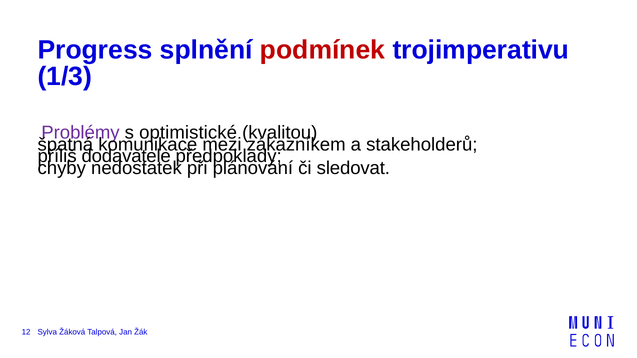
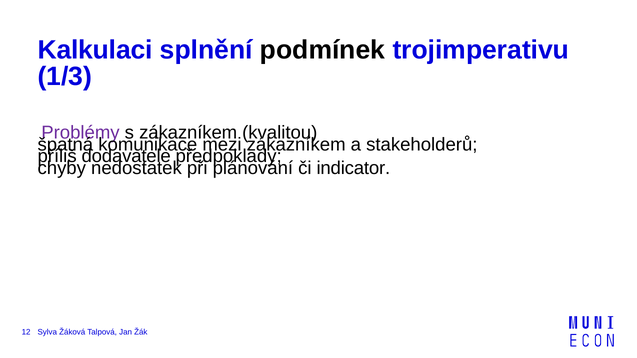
Progress: Progress -> Kalkulaci
podmínek colour: red -> black
optimistické at (188, 133): optimistické -> zákazníkem
sledovat: sledovat -> indicator
